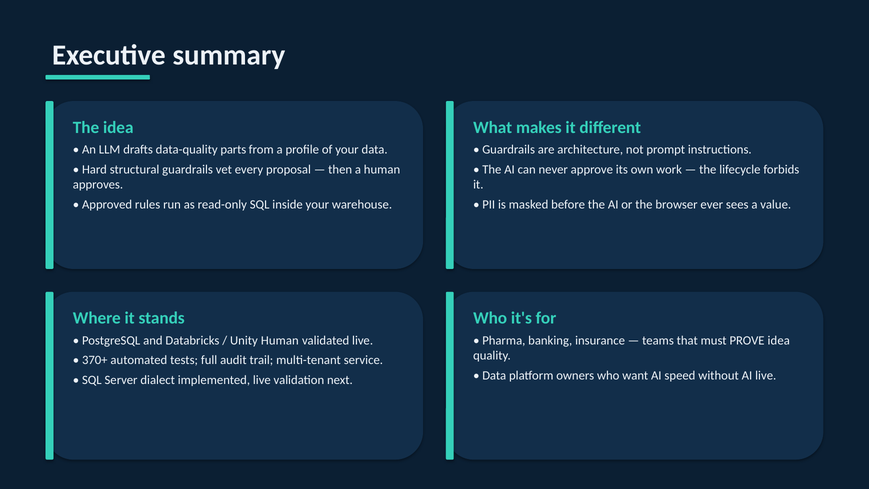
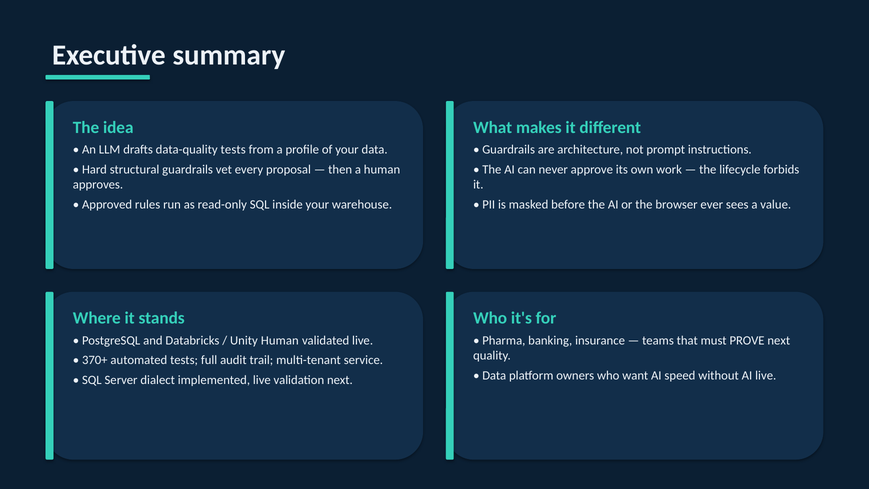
data-quality parts: parts -> tests
PROVE idea: idea -> next
